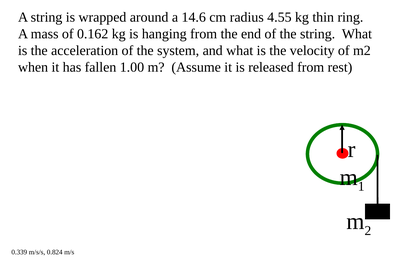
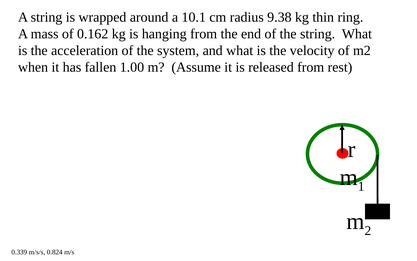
14.6: 14.6 -> 10.1
4.55: 4.55 -> 9.38
